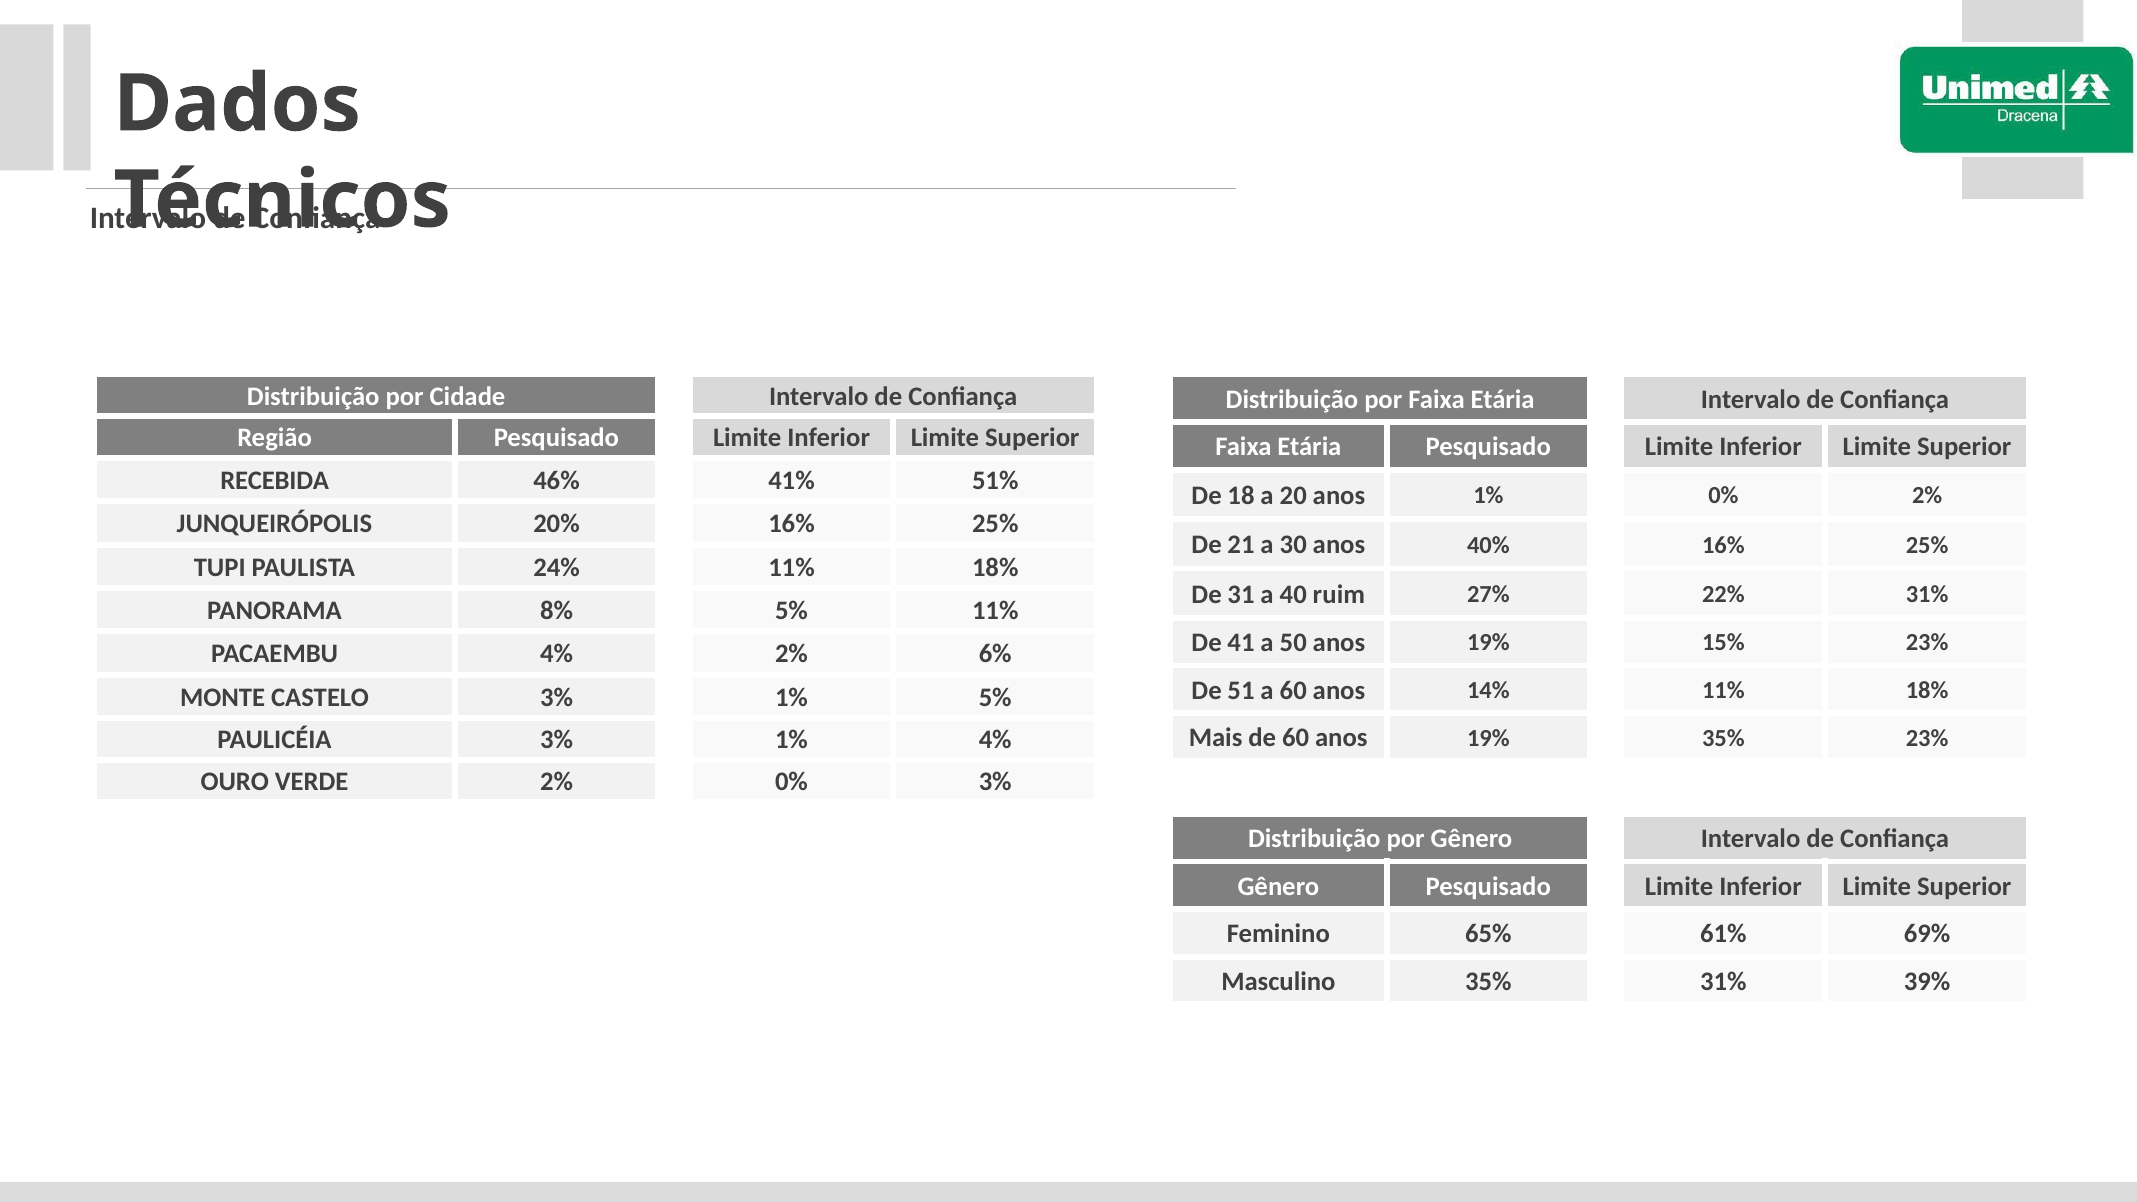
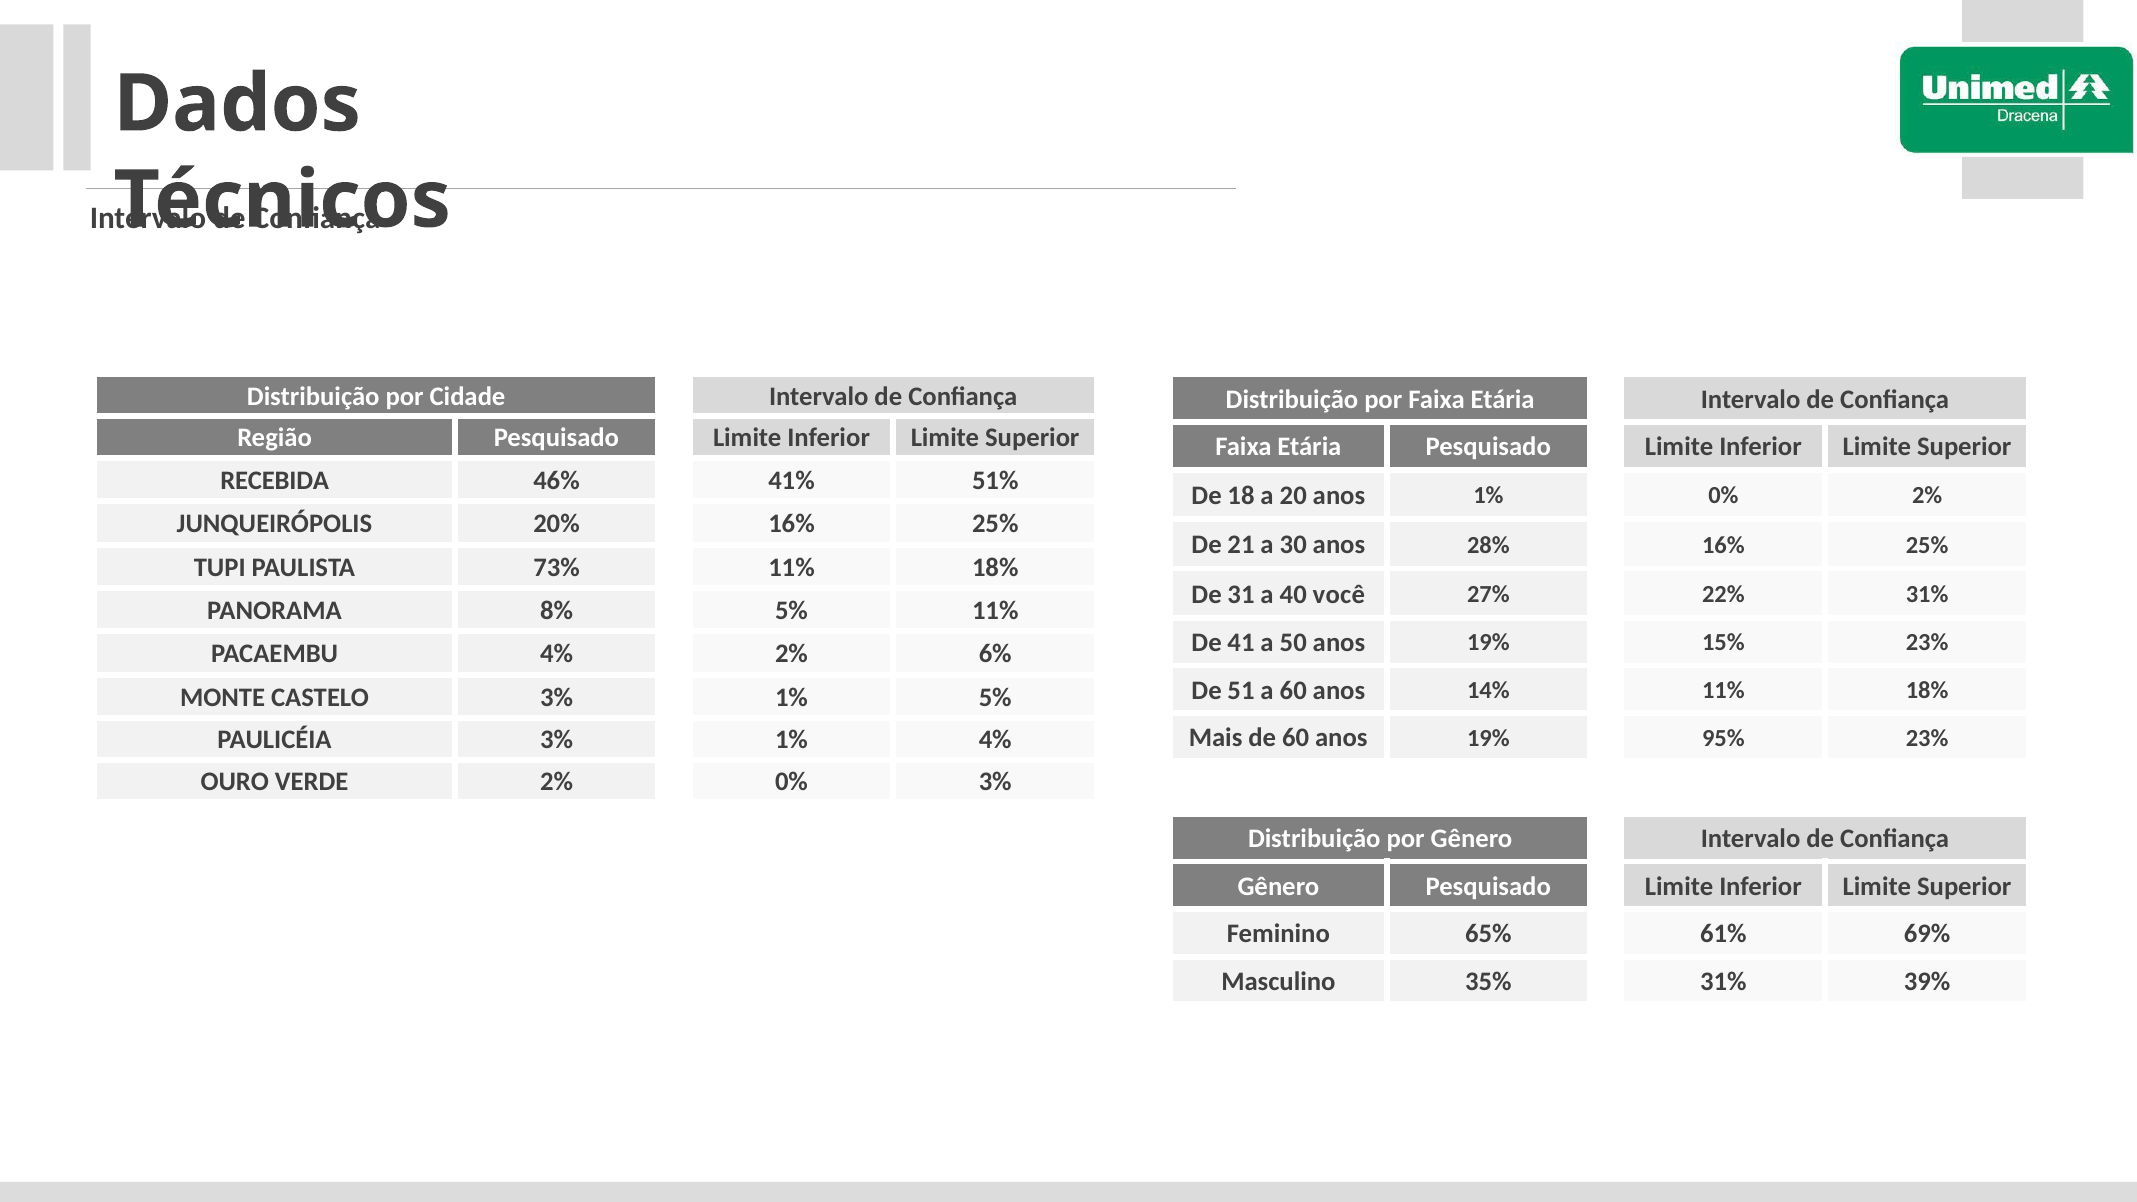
40%: 40% -> 28%
24%: 24% -> 73%
ruim: ruim -> você
19% 35%: 35% -> 95%
